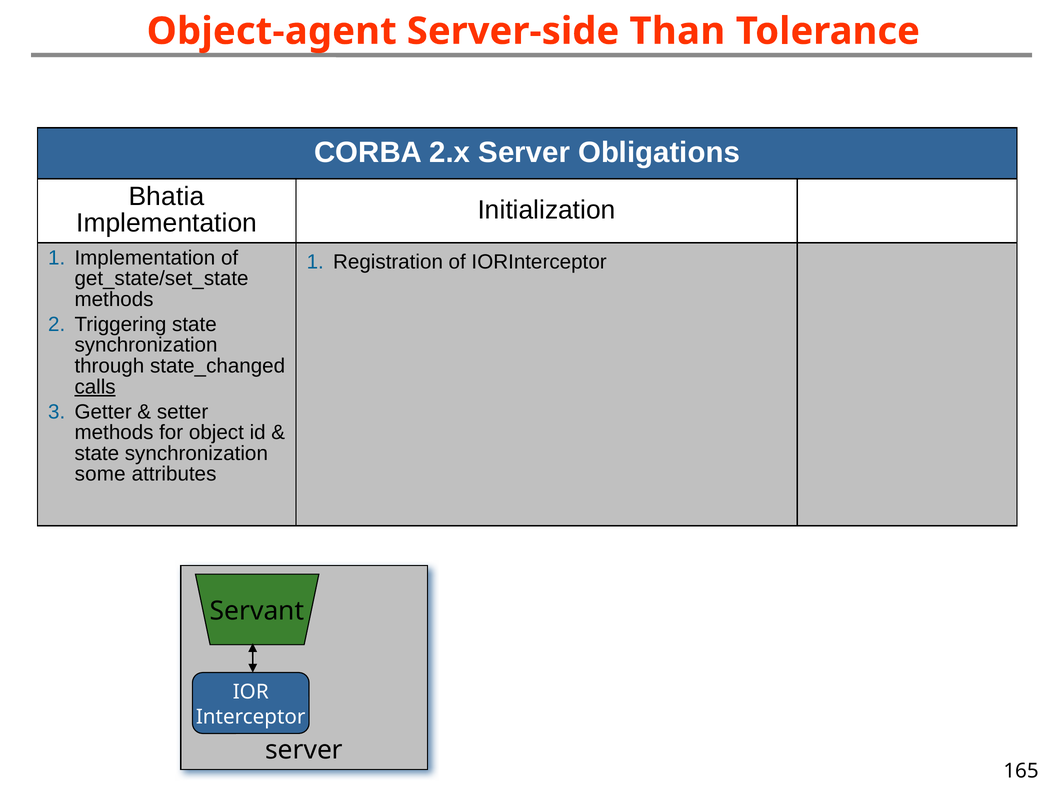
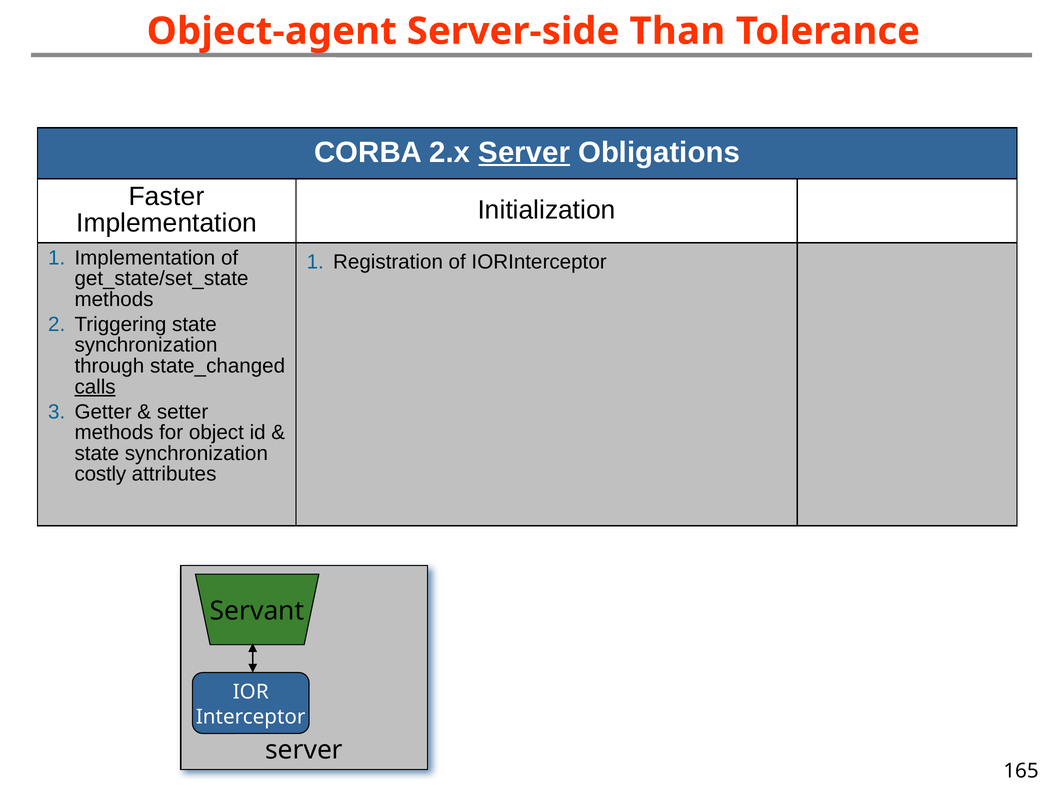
Server at (524, 152) underline: none -> present
Bhatia: Bhatia -> Faster
some: some -> costly
